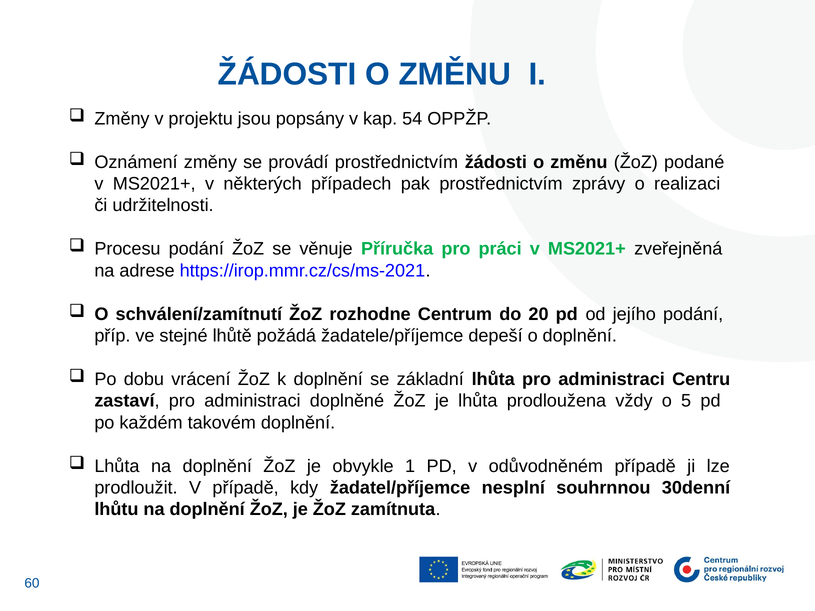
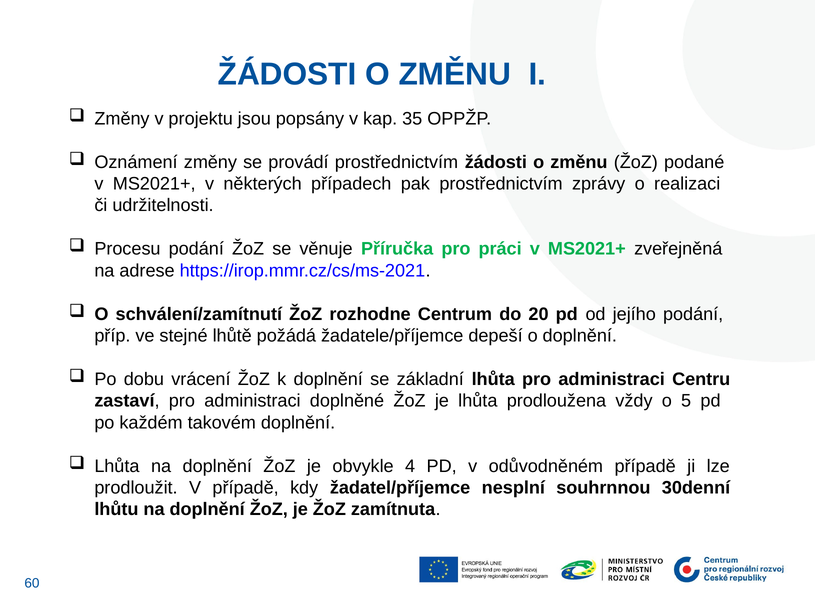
54: 54 -> 35
1: 1 -> 4
